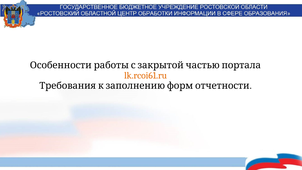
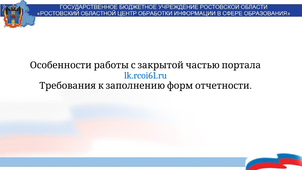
lk.rcoi61.ru colour: orange -> blue
